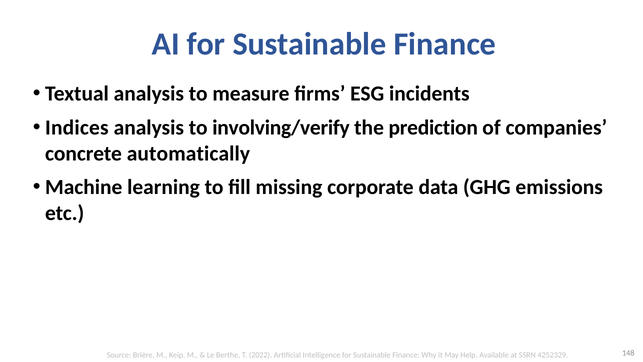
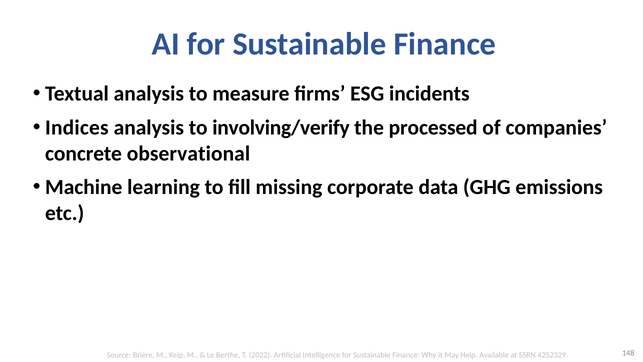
prediction: prediction -> processed
automatically: automatically -> observational
